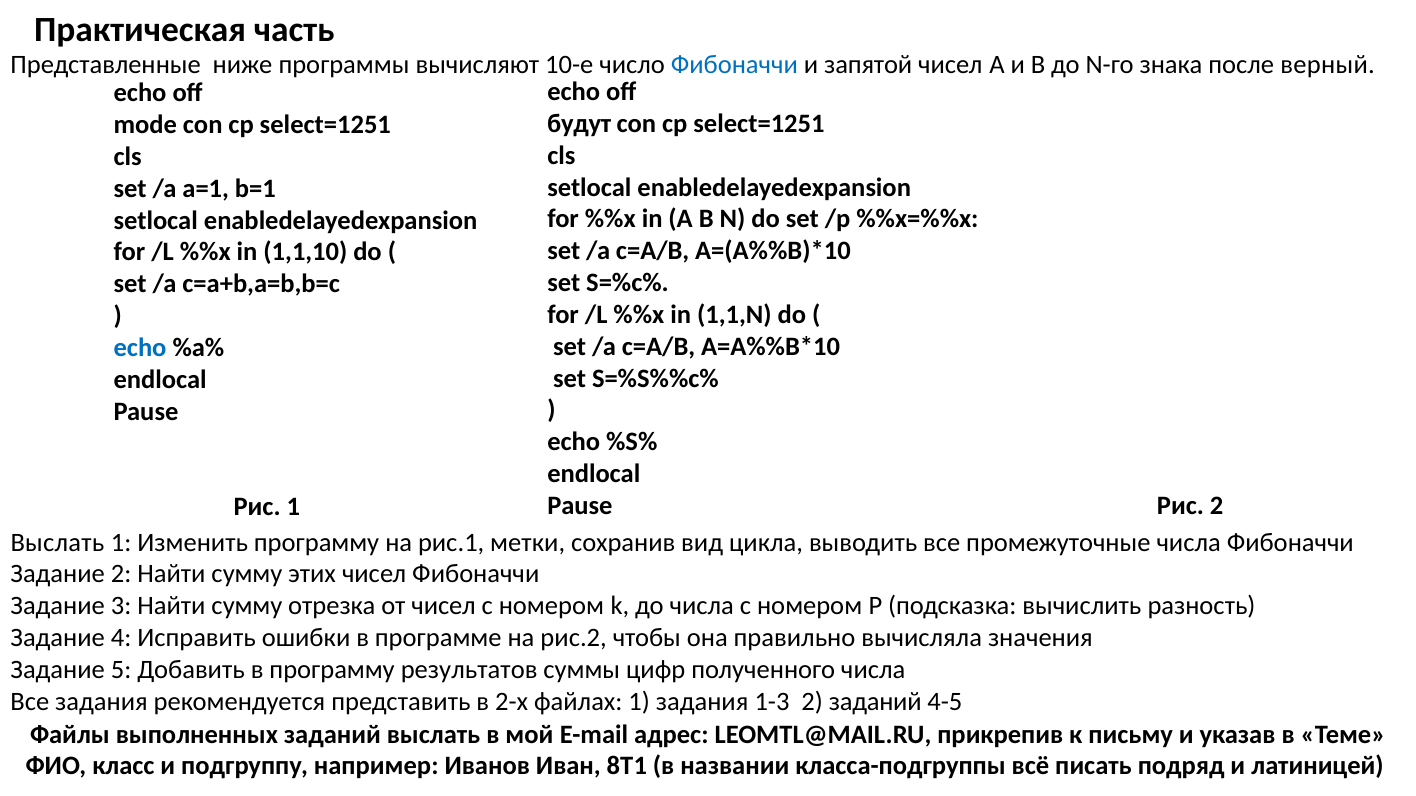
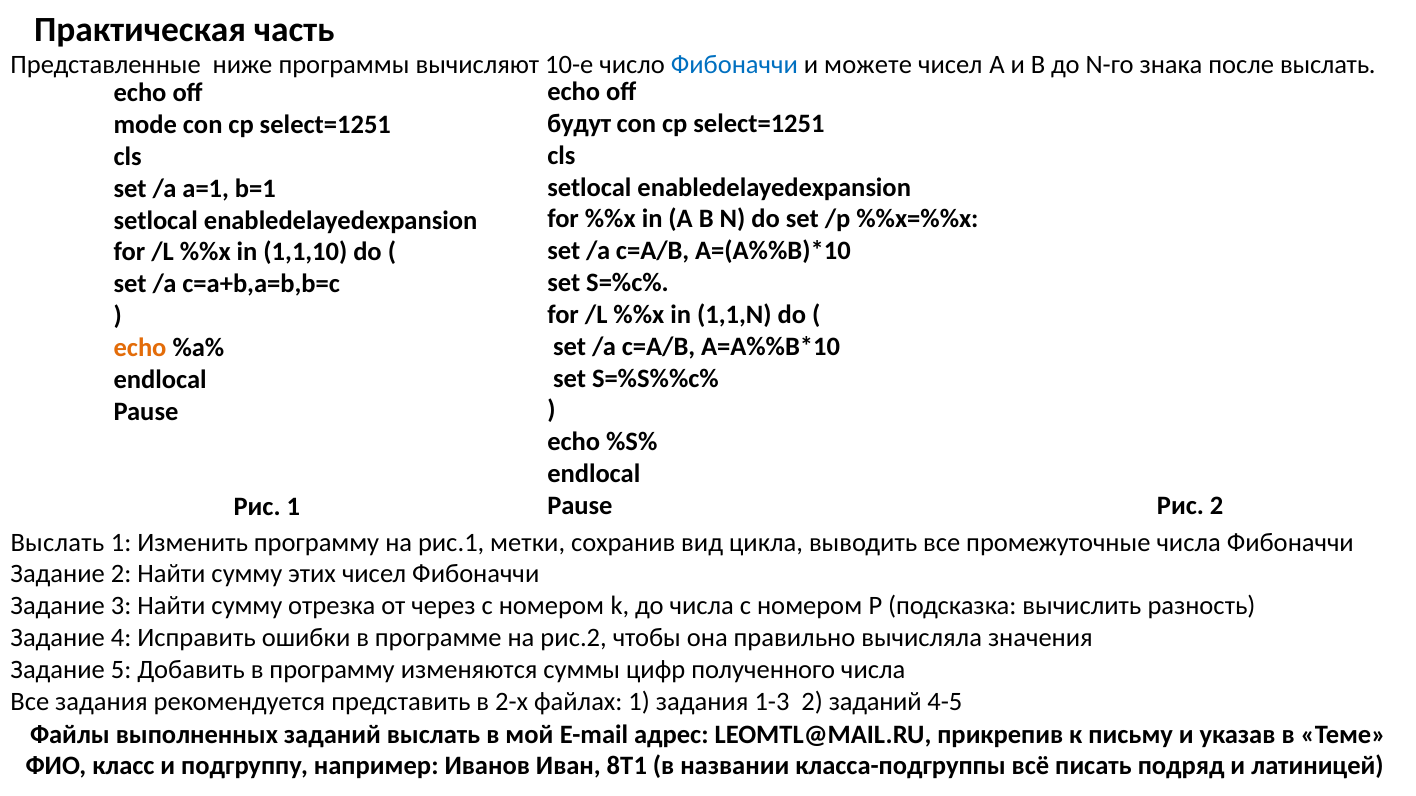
запятой: запятой -> можете
после верный: верный -> выслать
echo at (140, 348) colour: blue -> orange
от чисел: чисел -> через
результатов: результатов -> изменяются
